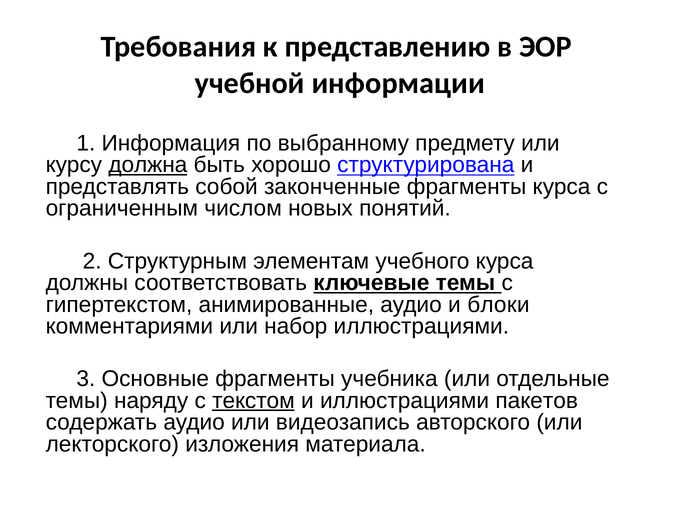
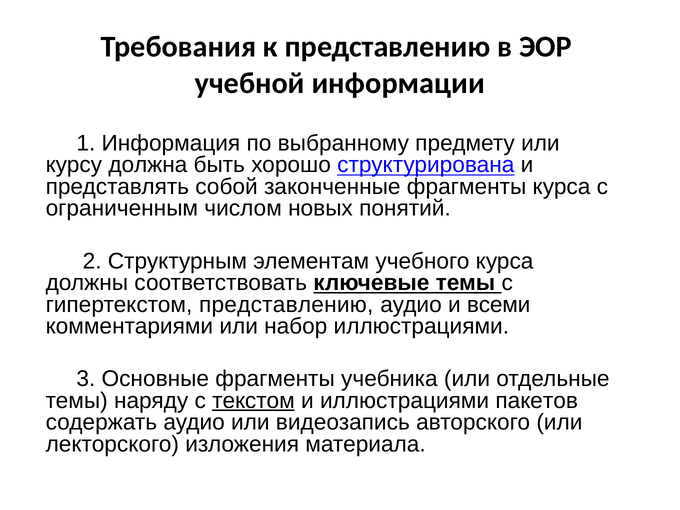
должна underline: present -> none
гипертекстом анимированные: анимированные -> представлению
блоки: блоки -> всеми
